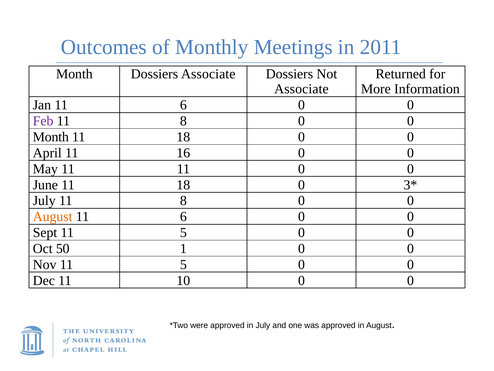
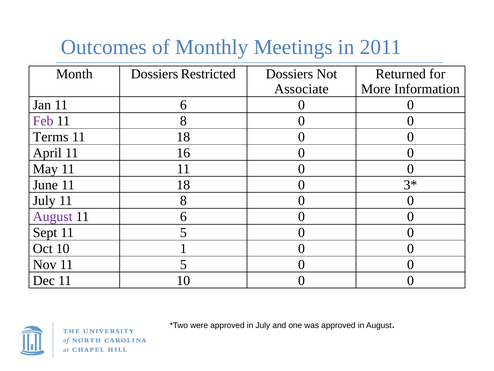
Dossiers Associate: Associate -> Restricted
Month at (51, 137): Month -> Terms
August at (53, 216) colour: orange -> purple
Oct 50: 50 -> 10
